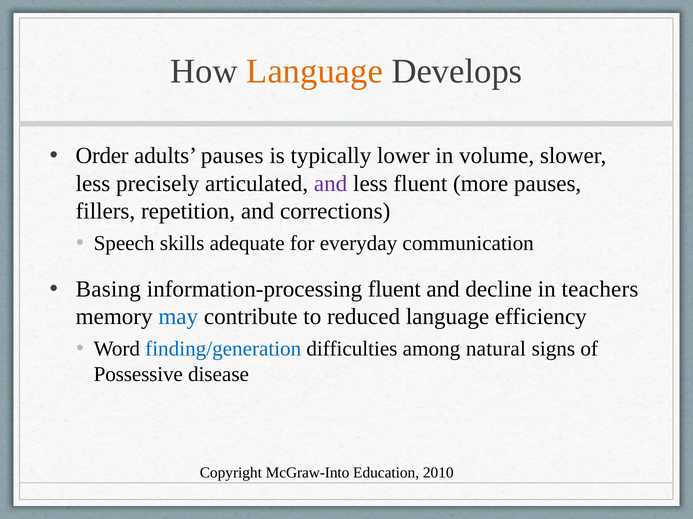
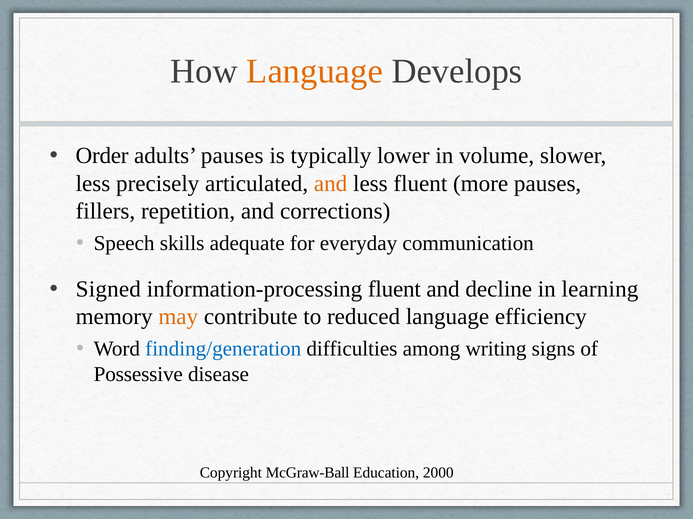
and at (331, 184) colour: purple -> orange
Basing: Basing -> Signed
teachers: teachers -> learning
may colour: blue -> orange
natural: natural -> writing
McGraw-Into: McGraw-Into -> McGraw-Ball
2010: 2010 -> 2000
